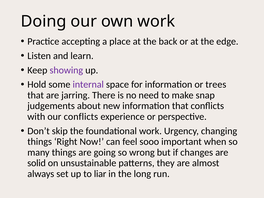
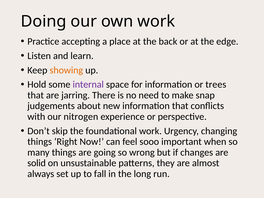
showing colour: purple -> orange
our conflicts: conflicts -> nitrogen
liar: liar -> fall
